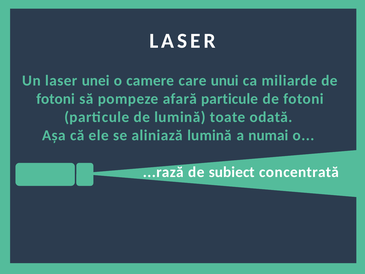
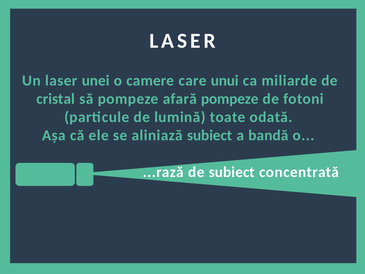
fotoni at (56, 99): fotoni -> cristal
afară particule: particule -> pompeze
aliniază lumină: lumină -> subiect
numai: numai -> bandă
